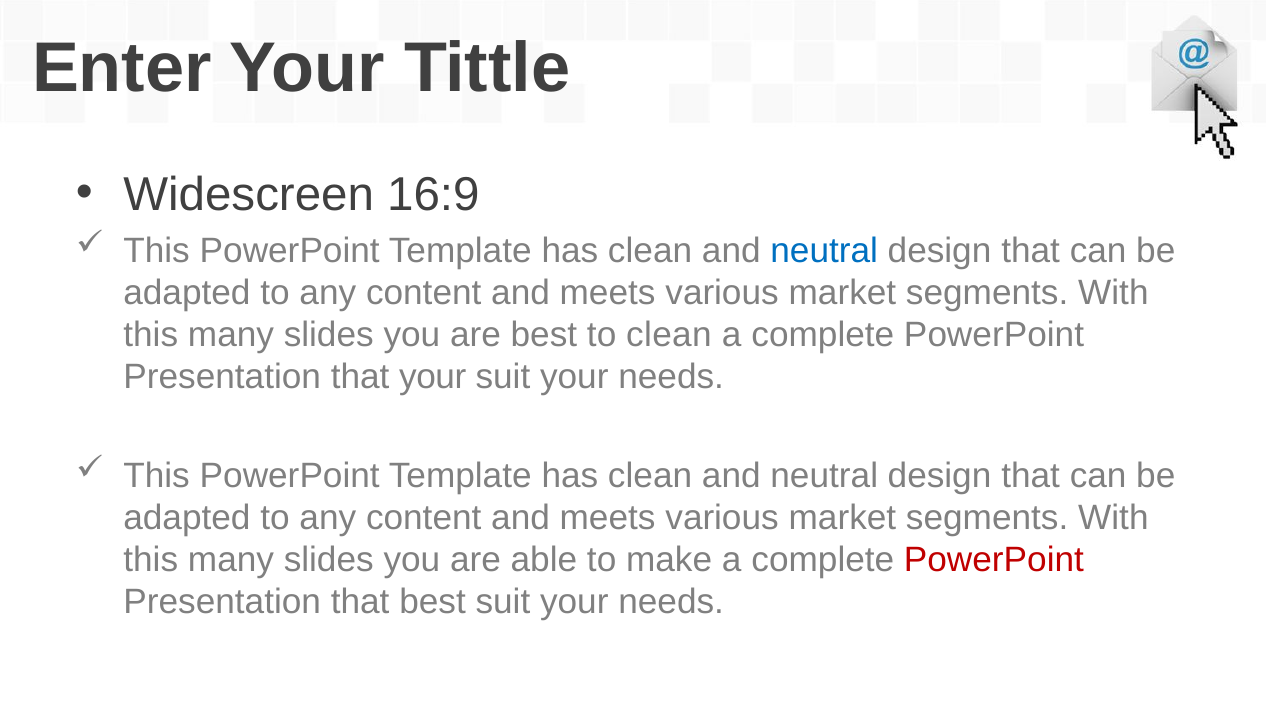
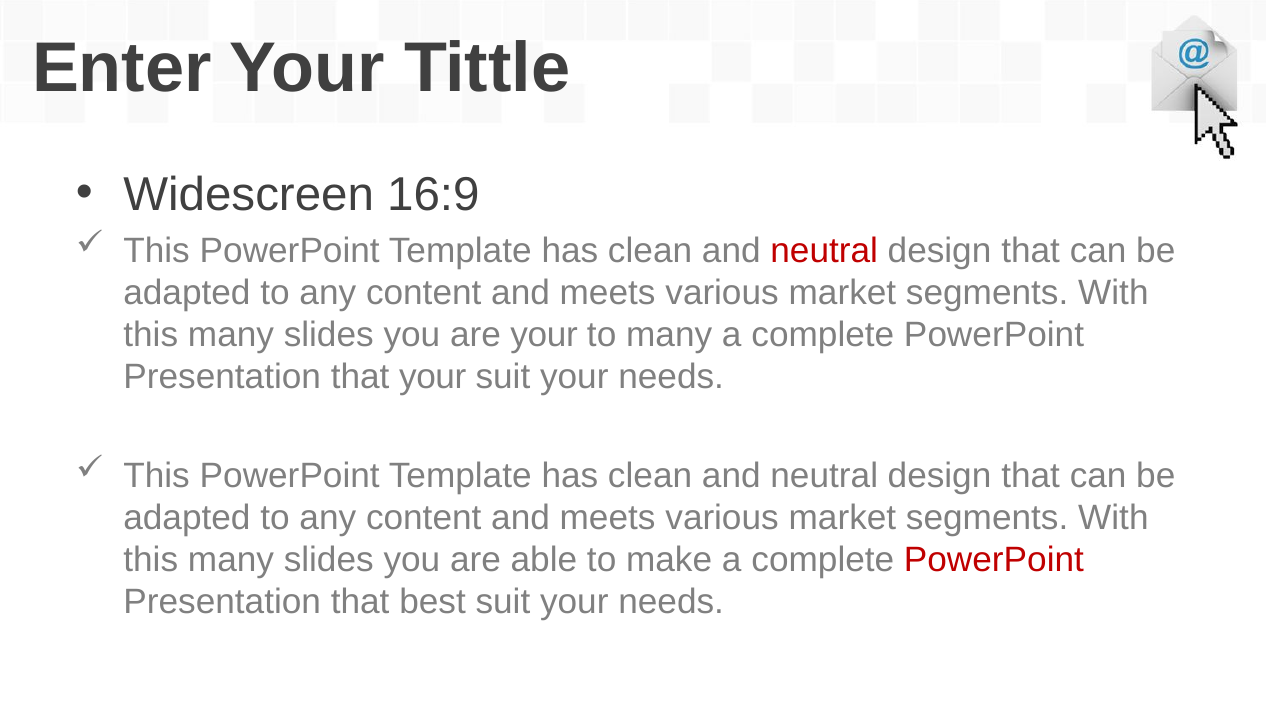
neutral at (824, 251) colour: blue -> red
are best: best -> your
to clean: clean -> many
